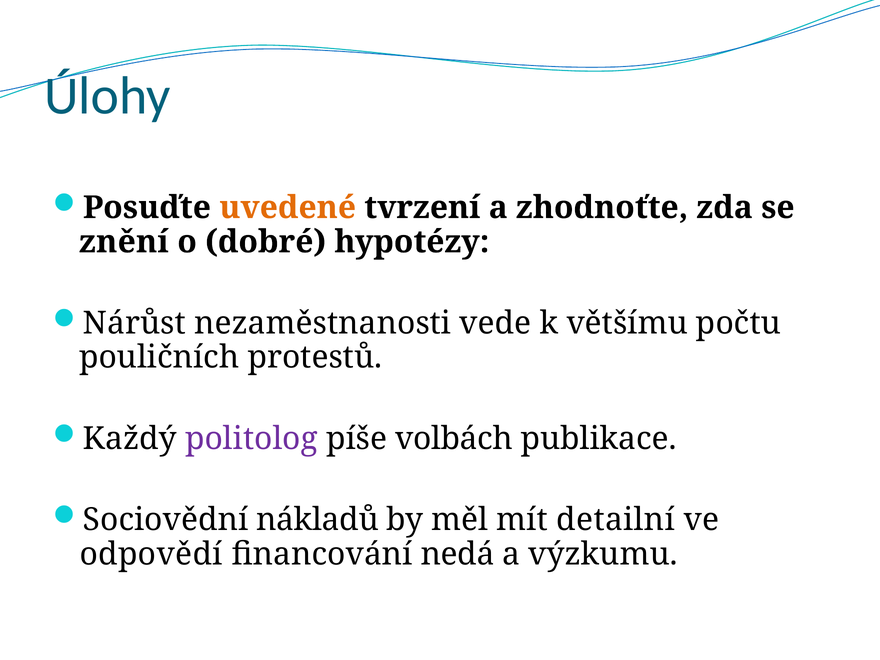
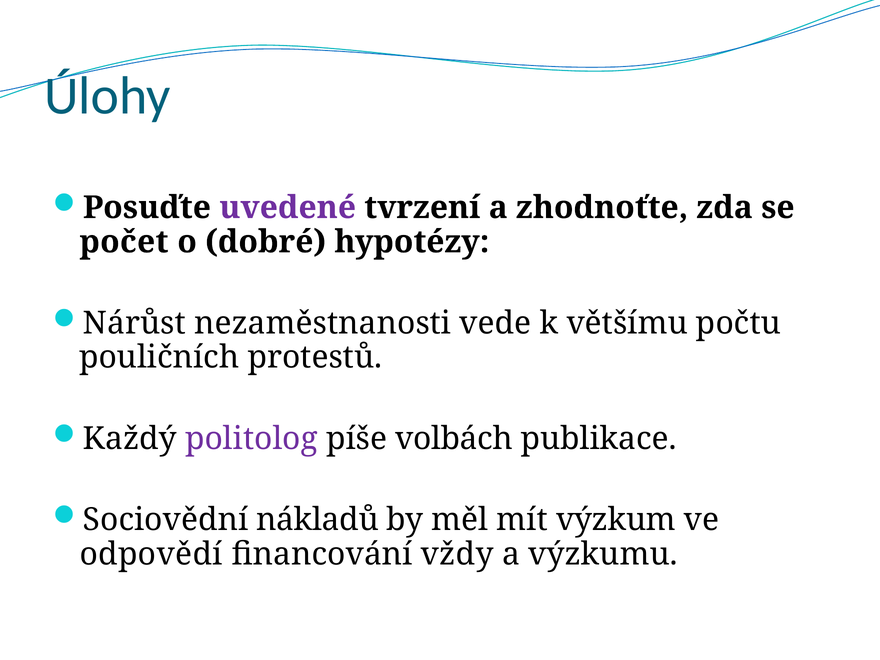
uvedené colour: orange -> purple
znění: znění -> počet
detailní: detailní -> výzkum
nedá: nedá -> vždy
